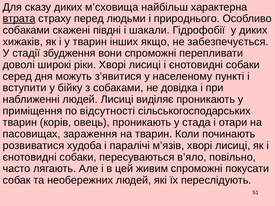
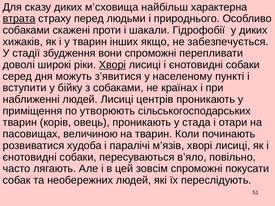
півдні: півдні -> проти
Хворі at (112, 65) underline: none -> present
довідка: довідка -> країнах
виділяє: виділяє -> центрів
відсутності: відсутності -> утворюють
зараження: зараження -> величиною
живим: живим -> зовсім
